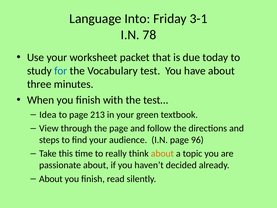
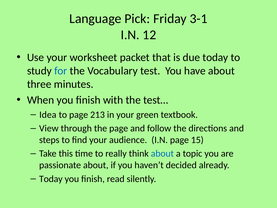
Into: Into -> Pick
78: 78 -> 12
96: 96 -> 15
about at (162, 153) colour: orange -> blue
About at (51, 179): About -> Today
